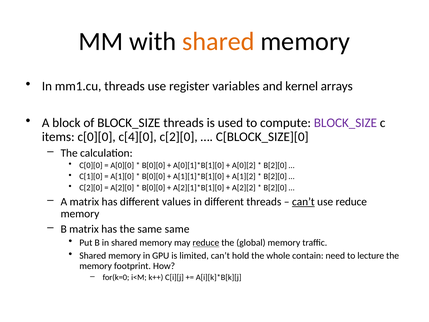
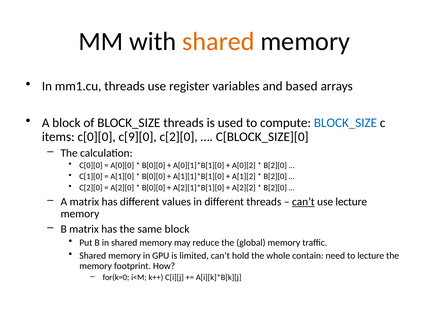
kernel: kernel -> based
BLOCK_SIZE at (345, 123) colour: purple -> blue
c[4][0: c[4][0 -> c[9][0
use reduce: reduce -> lecture
same same: same -> block
reduce at (206, 243) underline: present -> none
